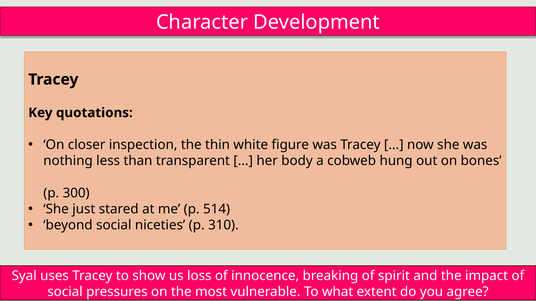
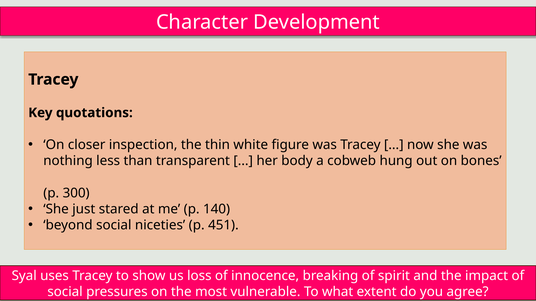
514: 514 -> 140
310: 310 -> 451
